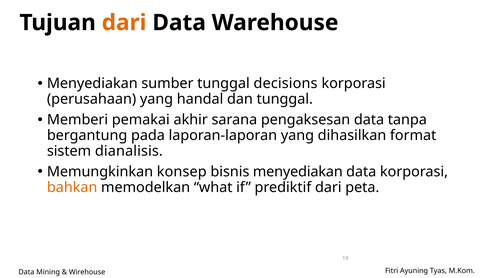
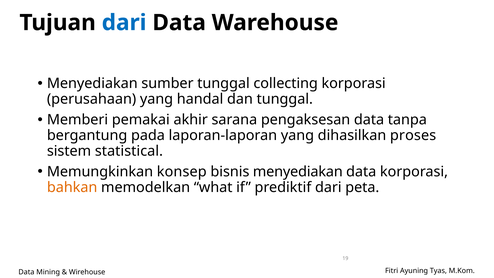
dari at (124, 23) colour: orange -> blue
decisions: decisions -> collecting
format: format -> proses
dianalisis: dianalisis -> statistical
